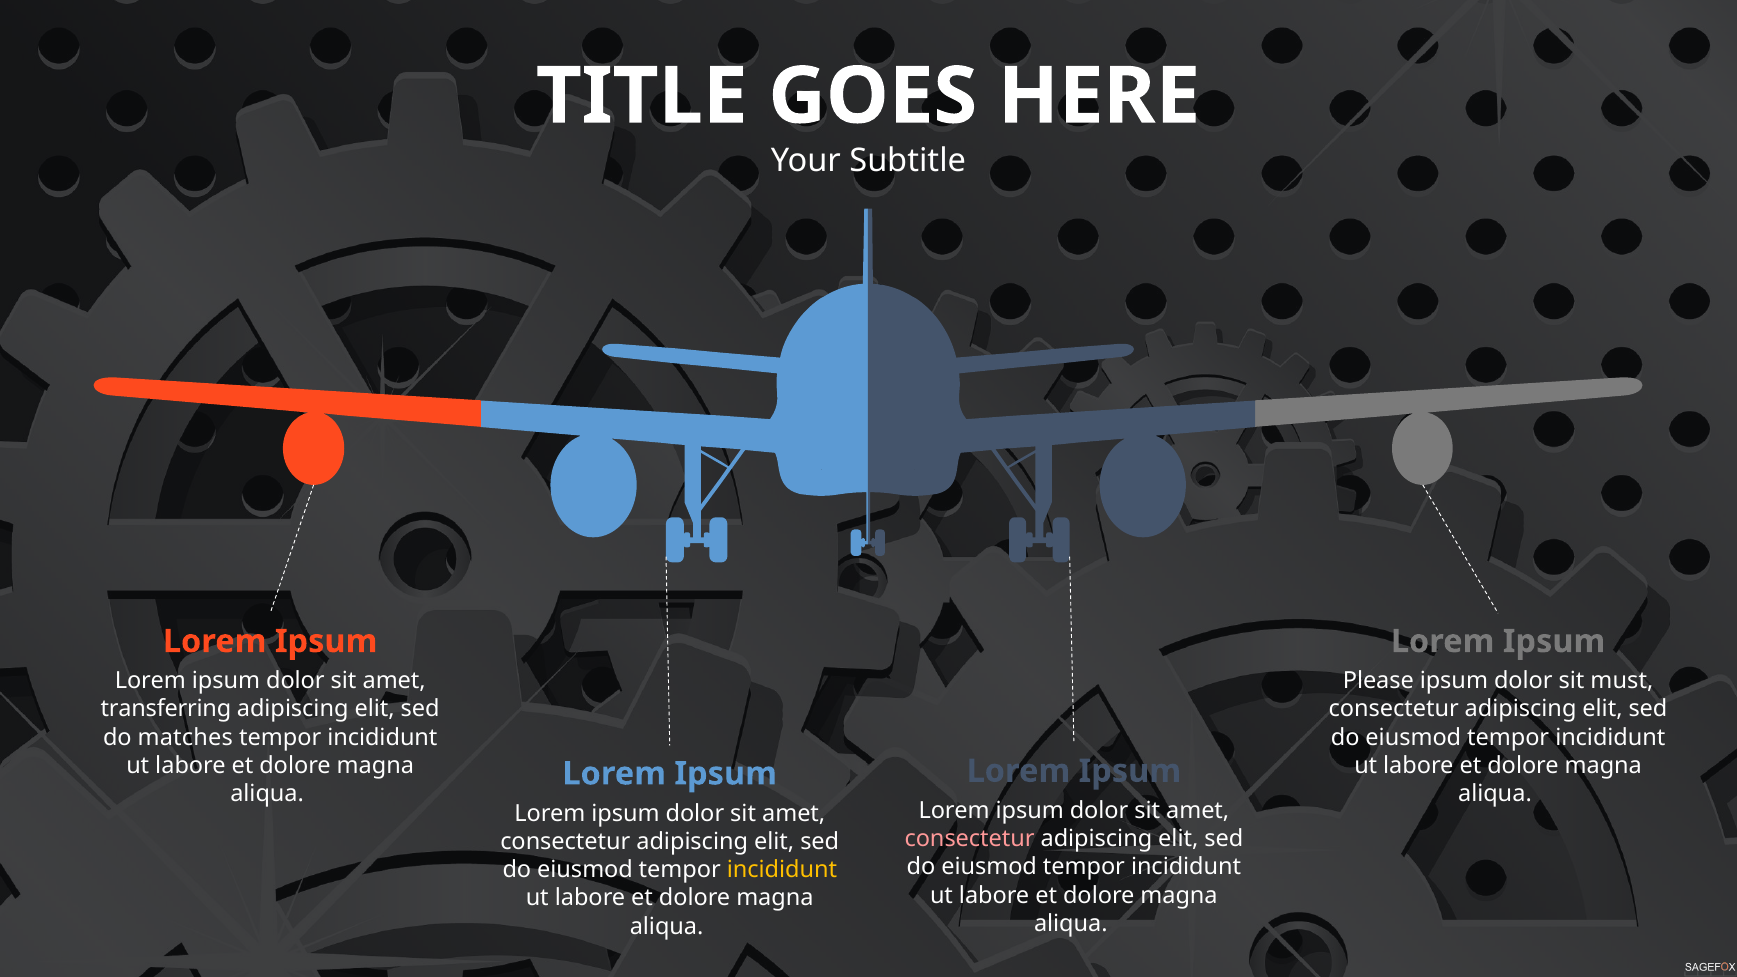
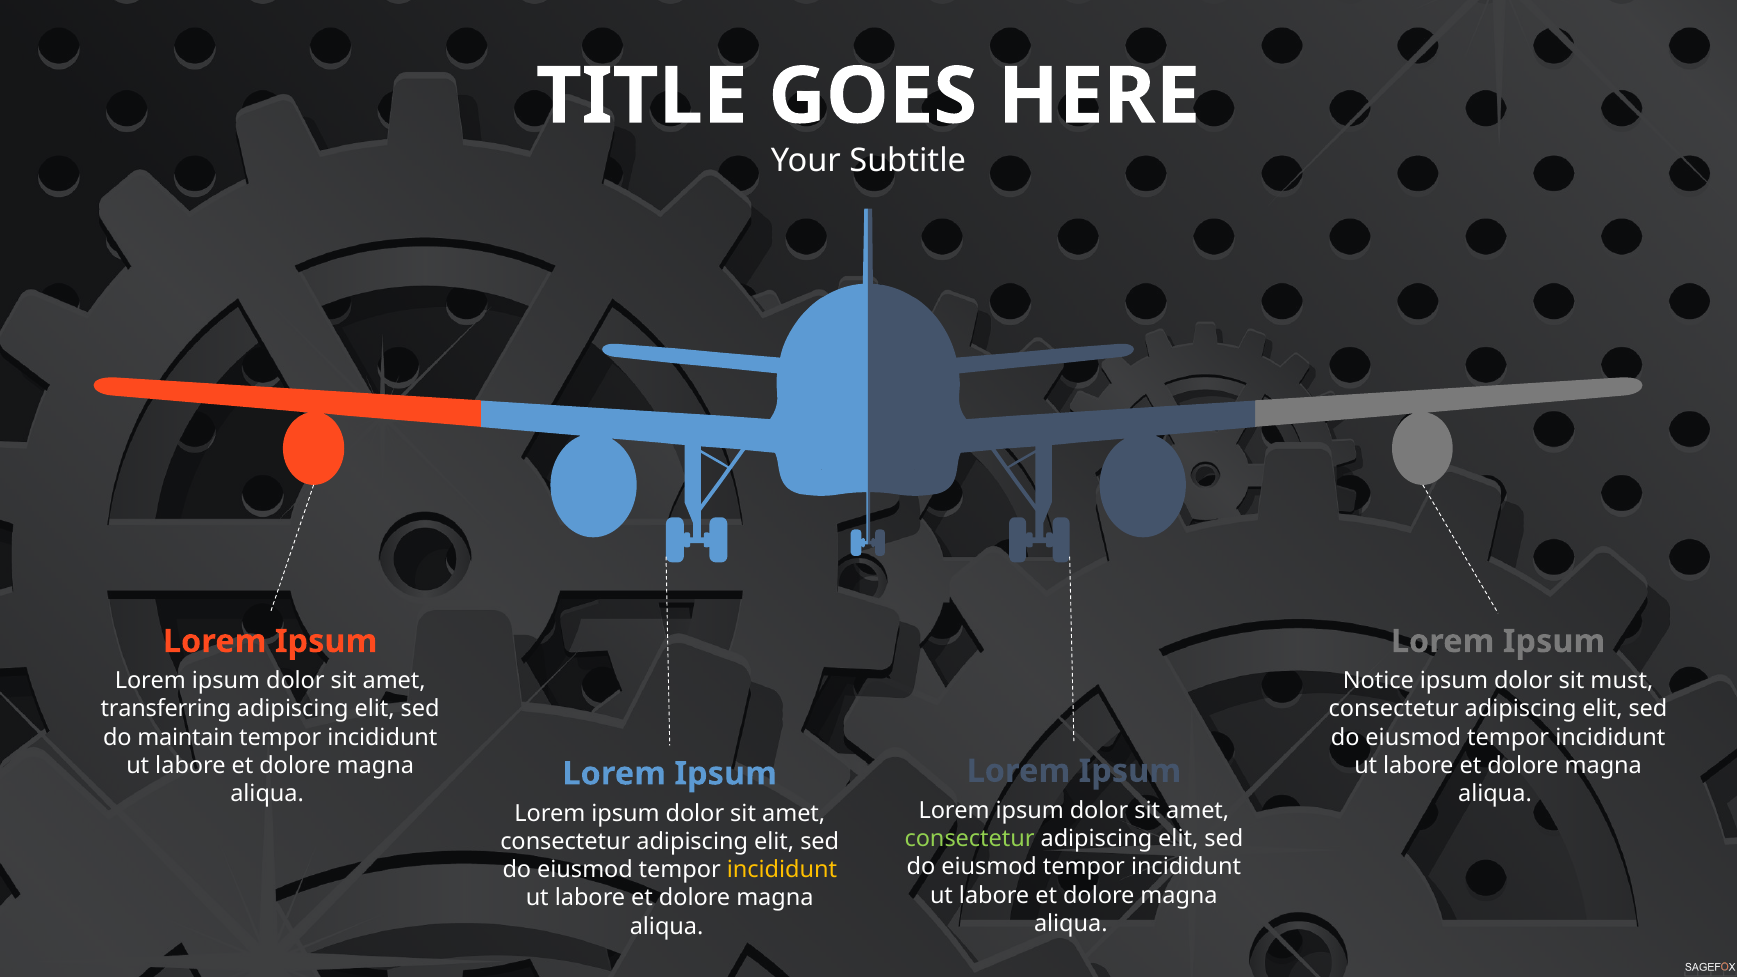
Please: Please -> Notice
matches: matches -> maintain
consectetur at (970, 839) colour: pink -> light green
